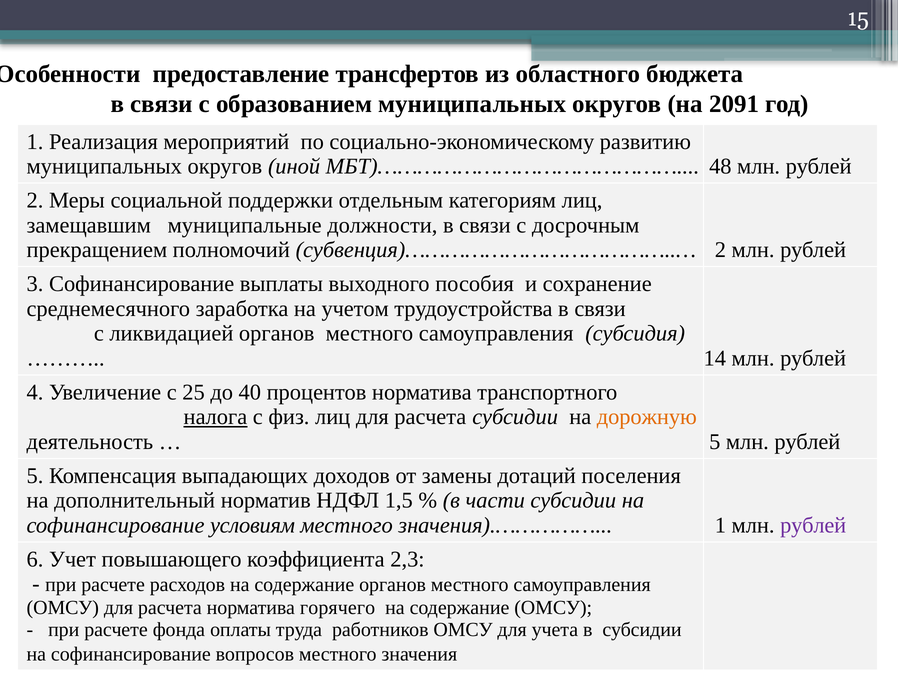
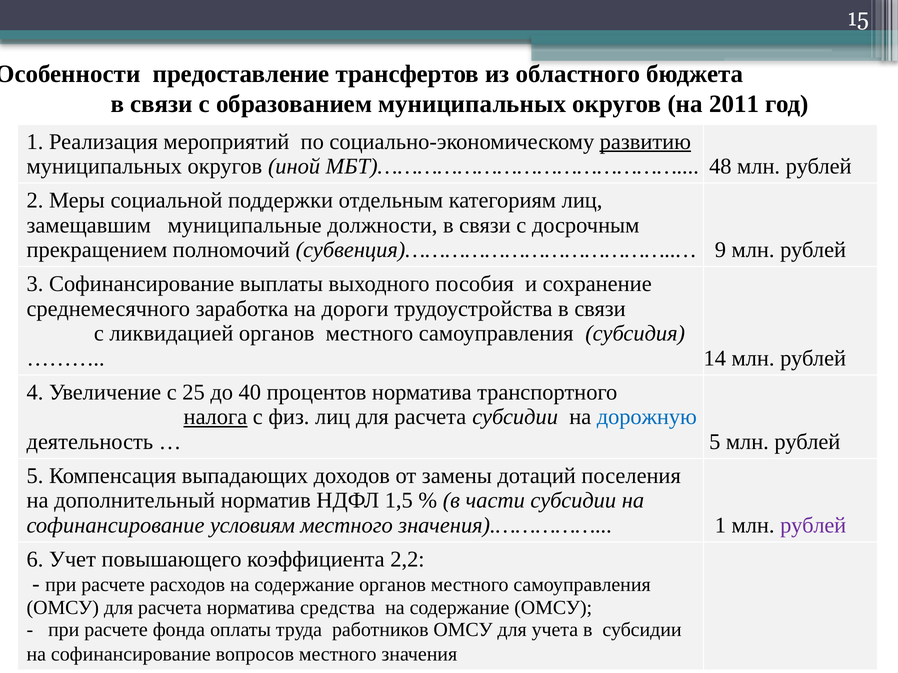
2091: 2091 -> 2011
развитию underline: none -> present
субвенция)…………………………………..… 2: 2 -> 9
учетом: учетом -> дороги
дорожную colour: orange -> blue
2,3: 2,3 -> 2,2
горячего: горячего -> средства
